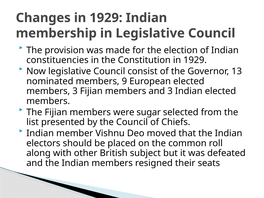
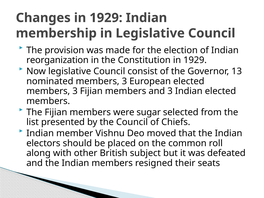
constituencies: constituencies -> reorganization
nominated members 9: 9 -> 3
